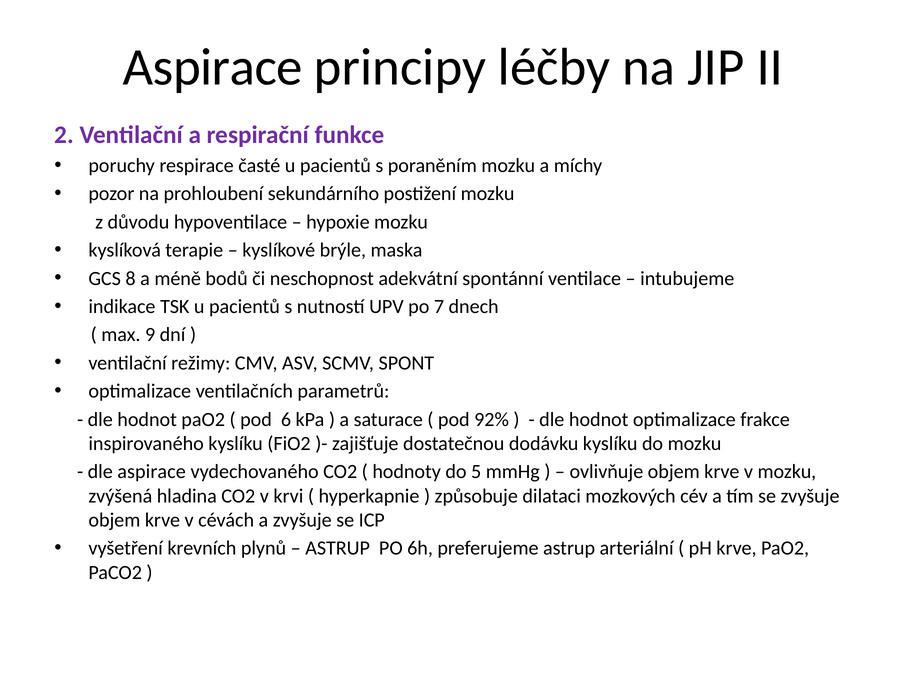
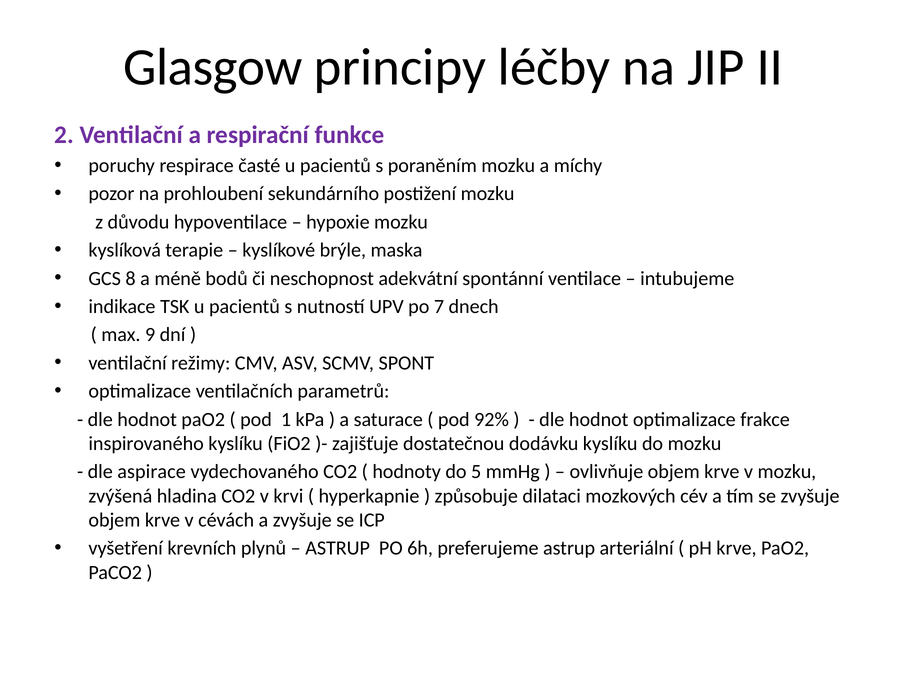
Aspirace at (213, 67): Aspirace -> Glasgow
6: 6 -> 1
